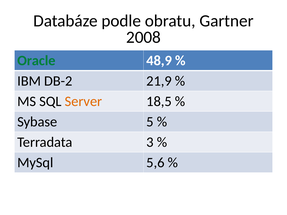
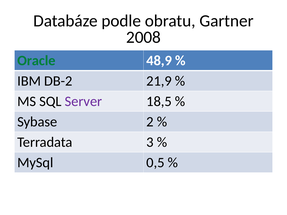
Server colour: orange -> purple
5: 5 -> 2
5,6: 5,6 -> 0,5
